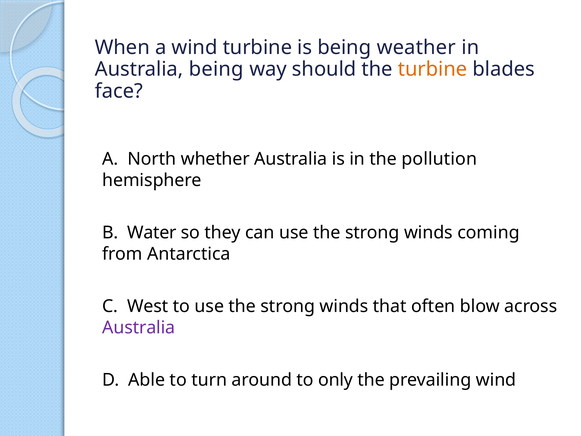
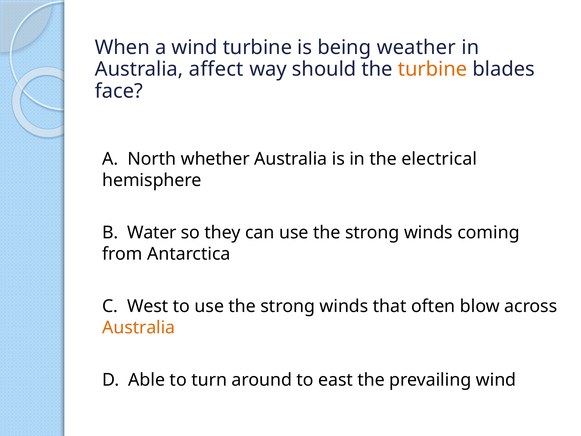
Australia being: being -> affect
pollution: pollution -> electrical
Australia at (139, 328) colour: purple -> orange
only: only -> east
